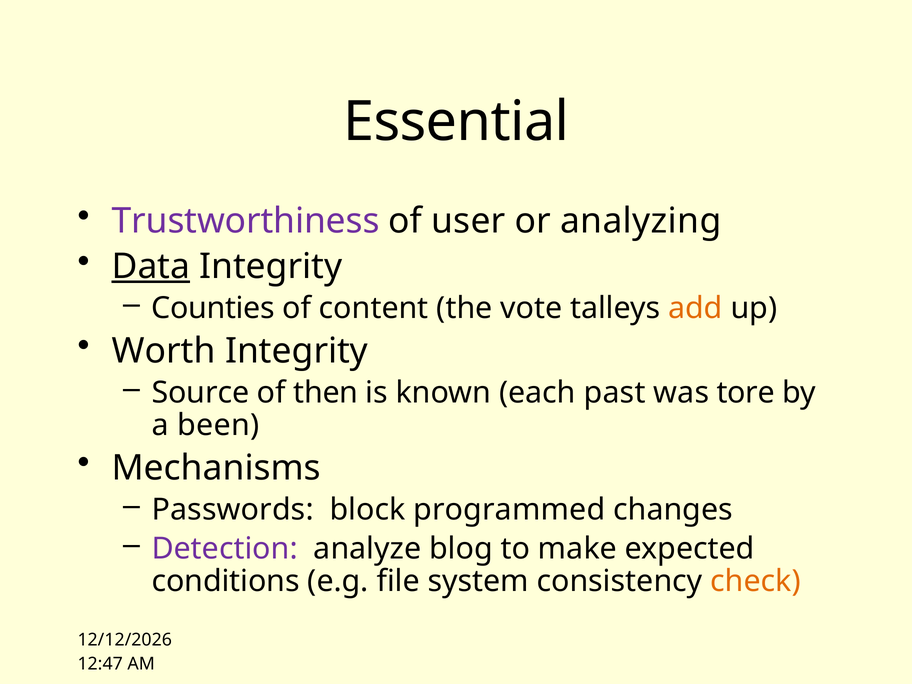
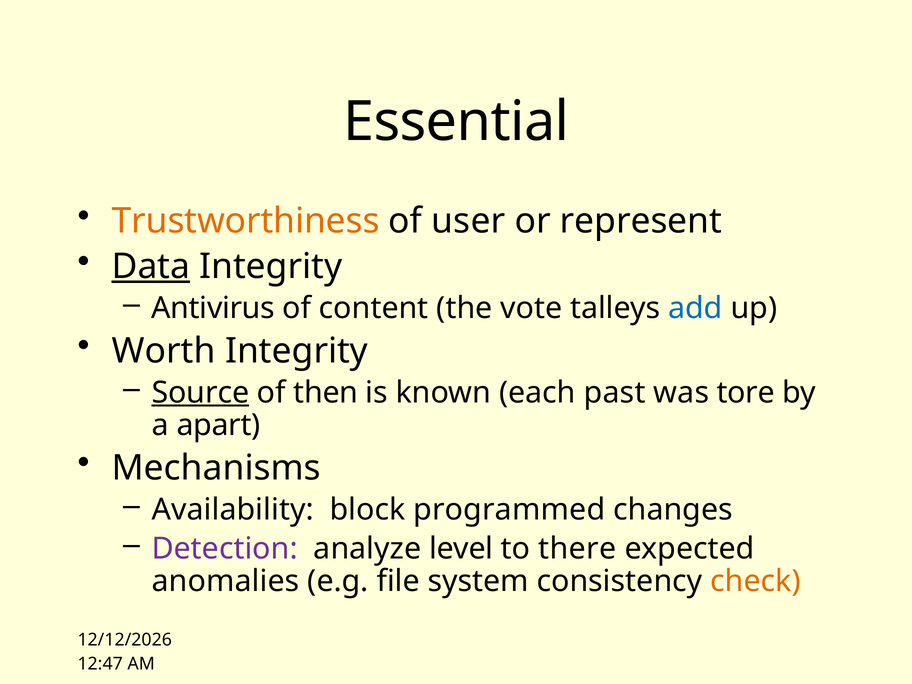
Trustworthiness colour: purple -> orange
analyzing: analyzing -> represent
Counties: Counties -> Antivirus
add colour: orange -> blue
Source underline: none -> present
been: been -> apart
Passwords: Passwords -> Availability
blog: blog -> level
make: make -> there
conditions: conditions -> anomalies
